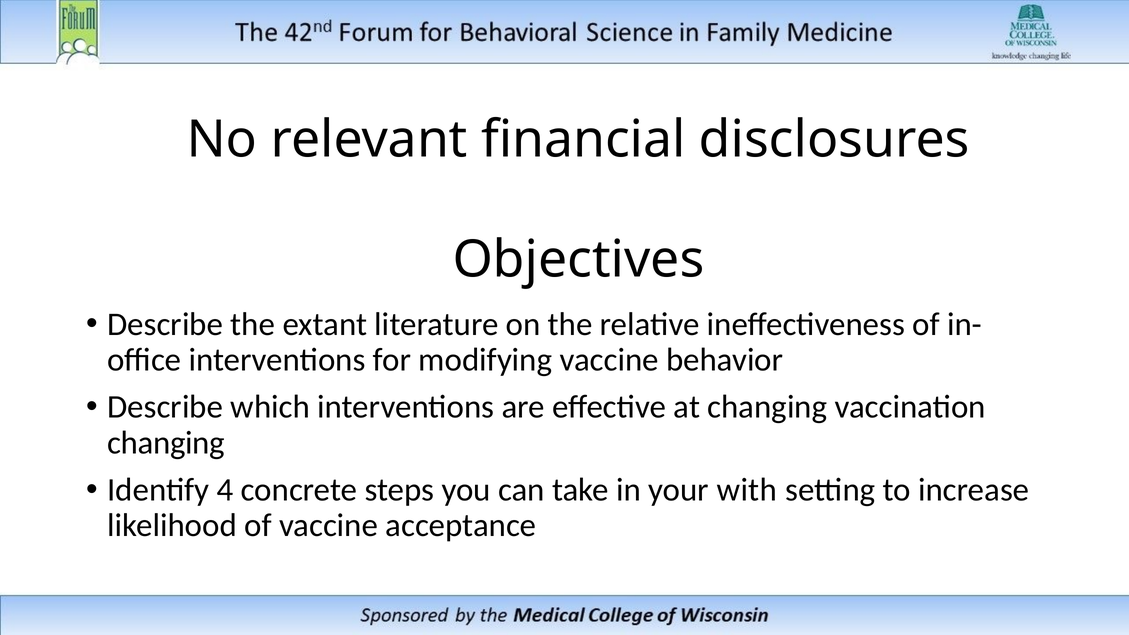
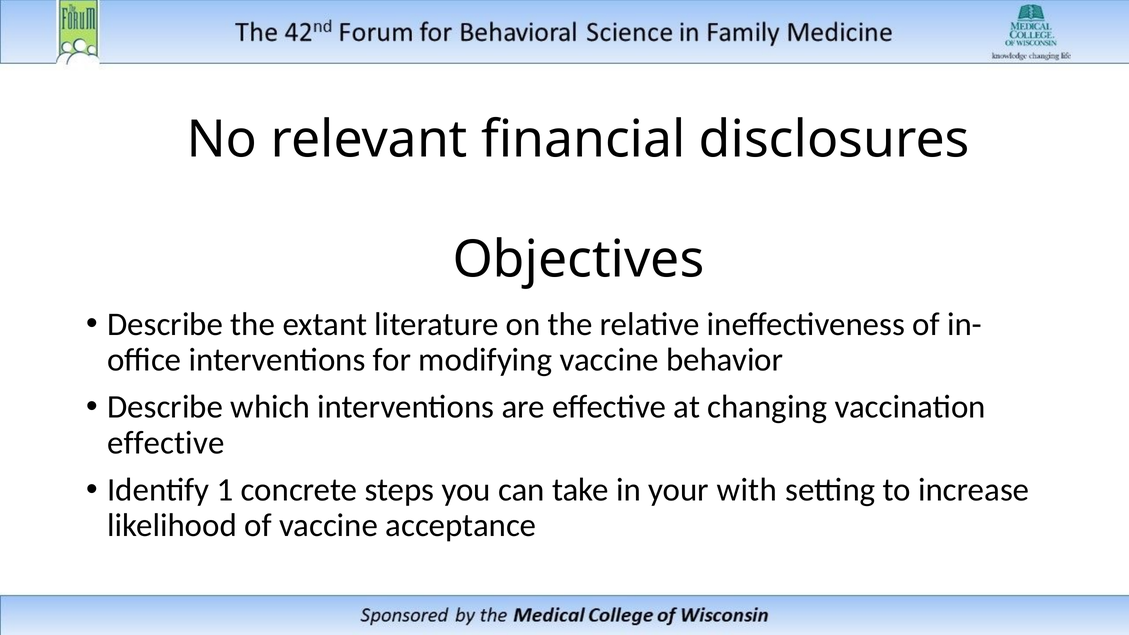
changing at (166, 443): changing -> effective
4: 4 -> 1
